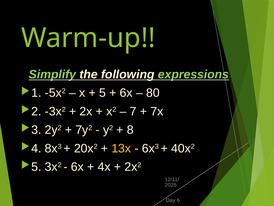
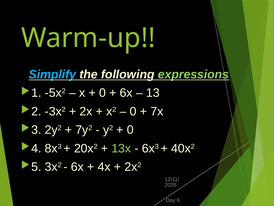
Simplify colour: light green -> light blue
5 at (102, 93): 5 -> 0
80: 80 -> 13
7 at (133, 111): 7 -> 0
8 at (130, 130): 8 -> 0
13x colour: yellow -> light green
